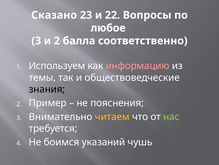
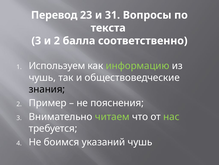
Сказано: Сказано -> Перевод
22: 22 -> 31
любое: любое -> текста
информацию colour: pink -> light green
темы at (42, 77): темы -> чушь
читаем colour: yellow -> light green
